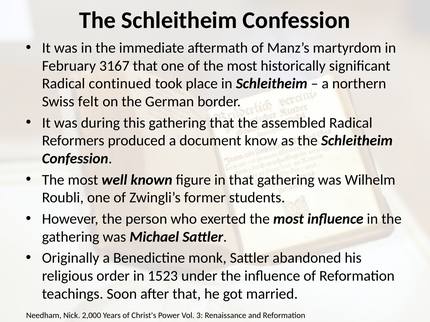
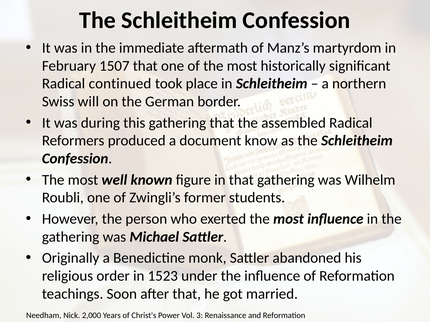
3167: 3167 -> 1507
felt: felt -> will
